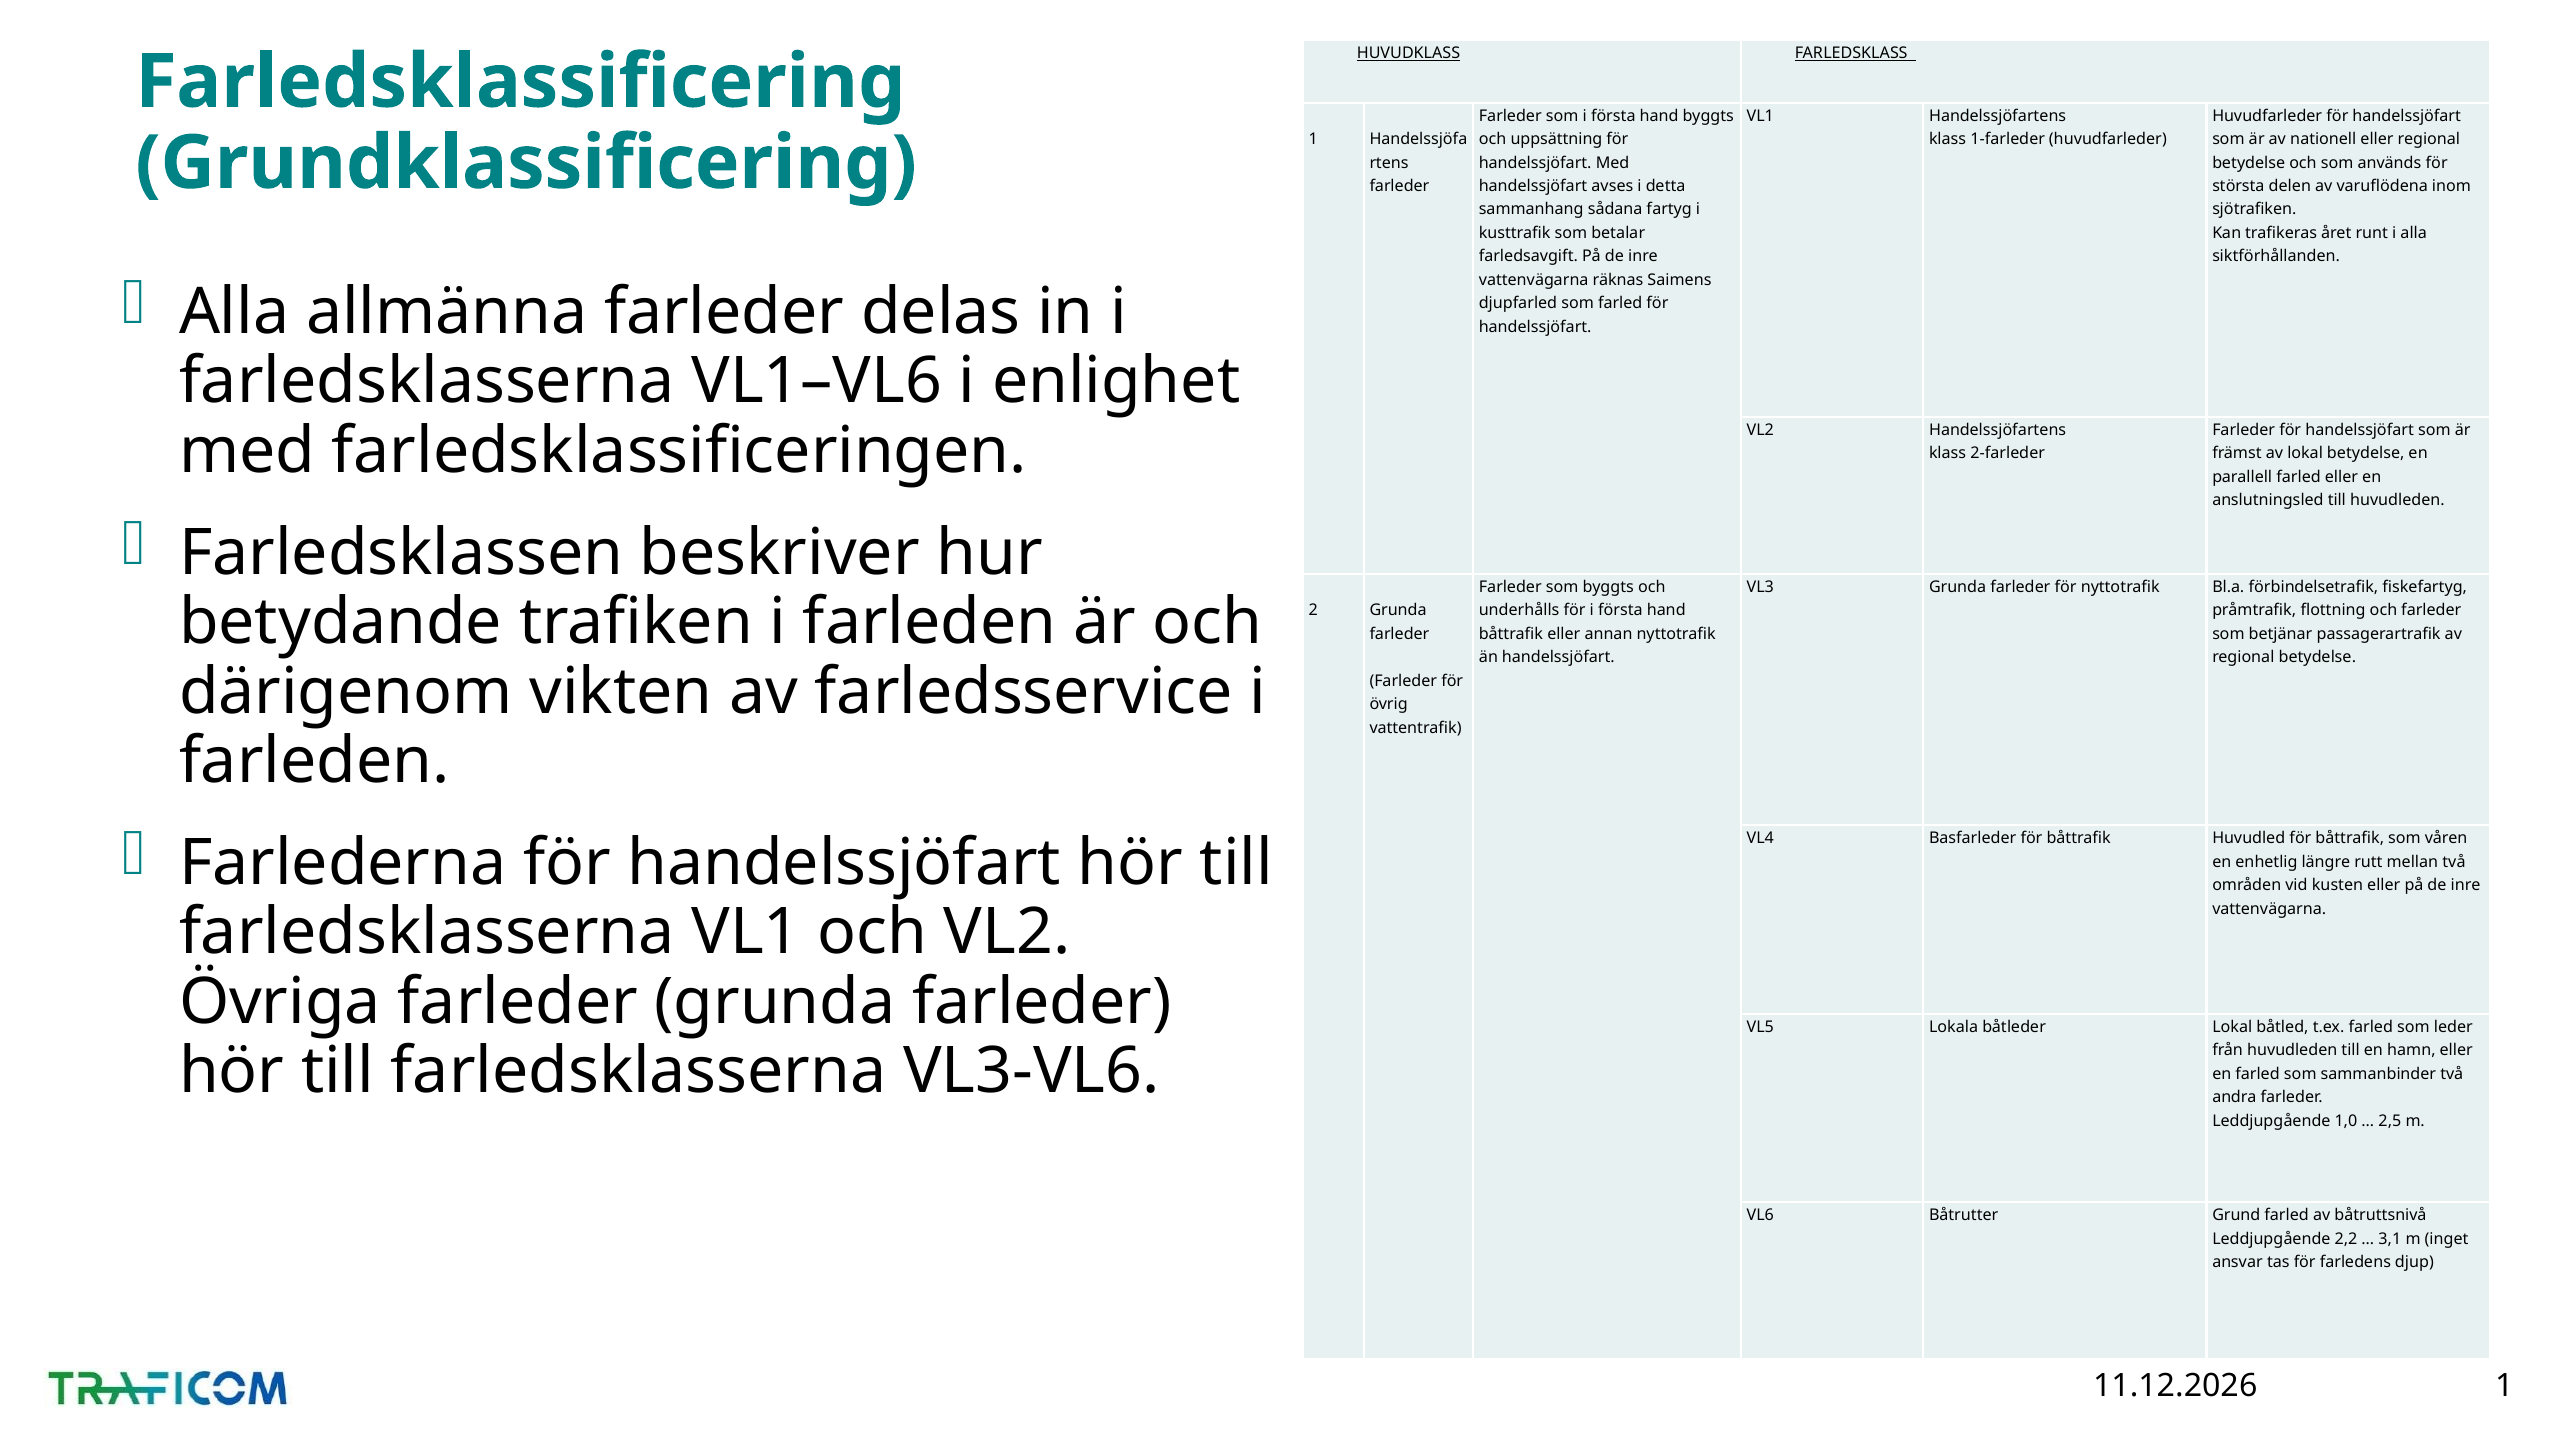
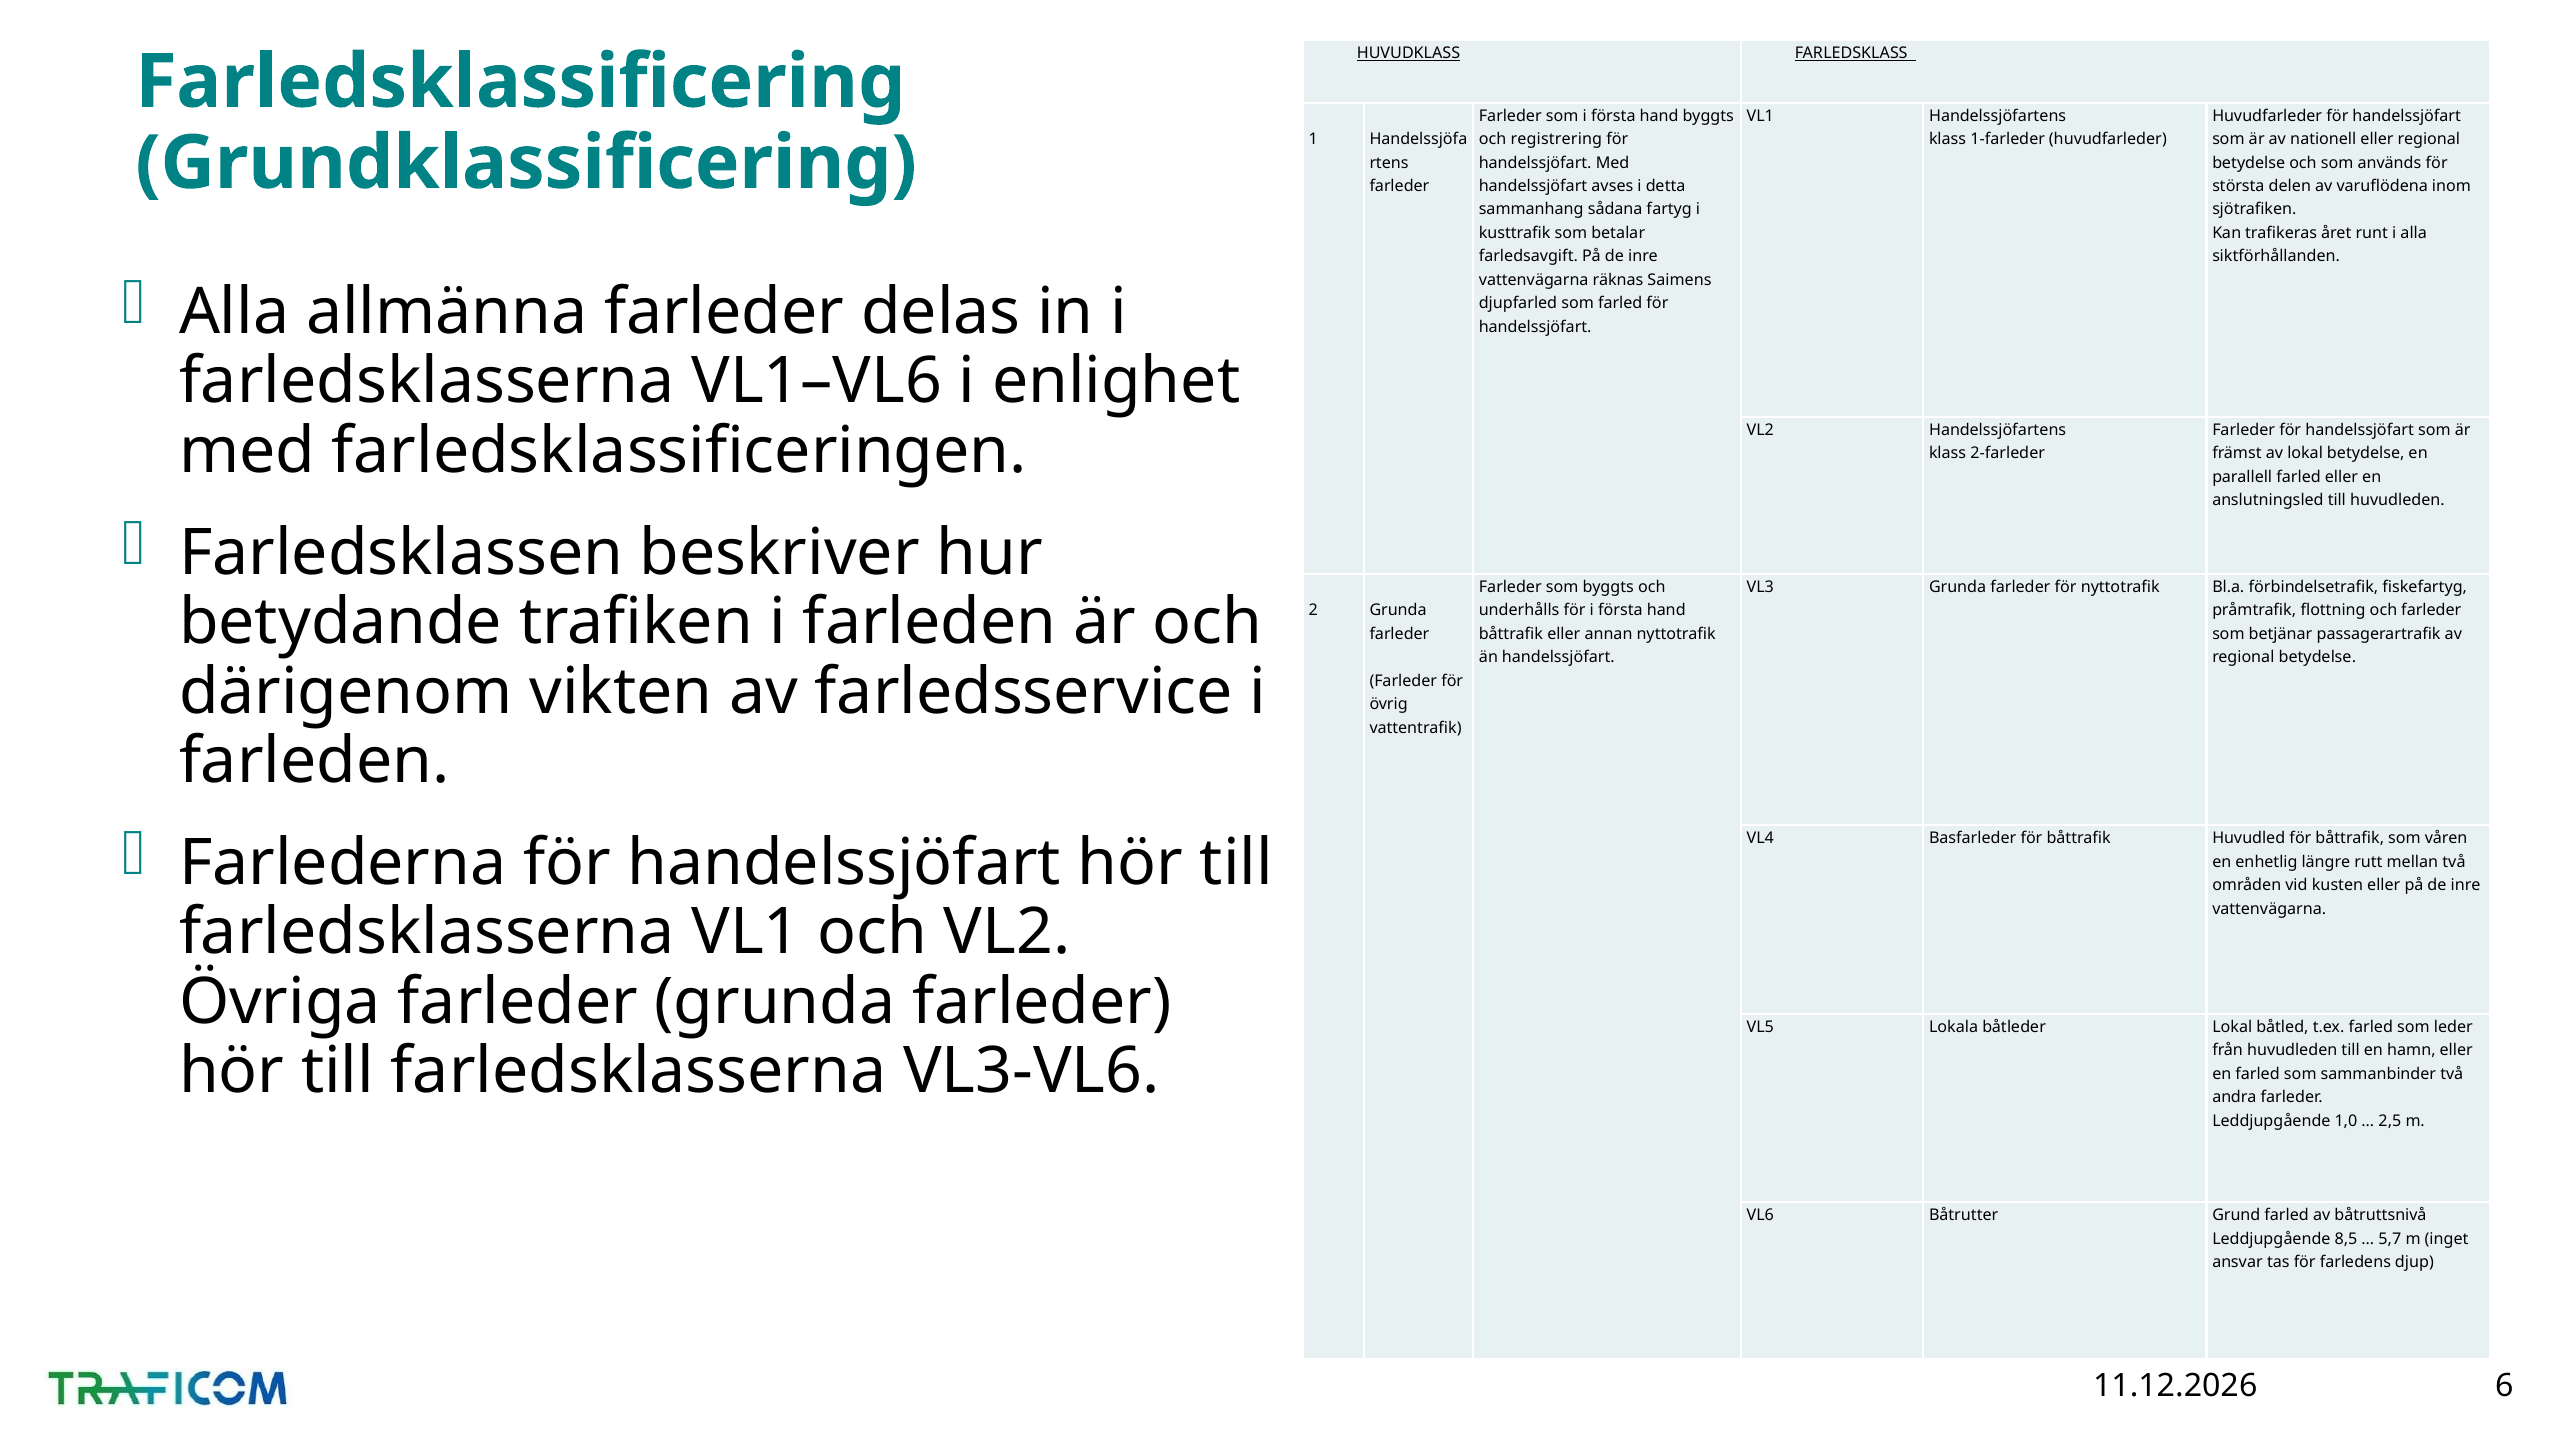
uppsättning: uppsättning -> registrering
2,2: 2,2 -> 8,5
3,1: 3,1 -> 5,7
1 at (2504, 1386): 1 -> 6
